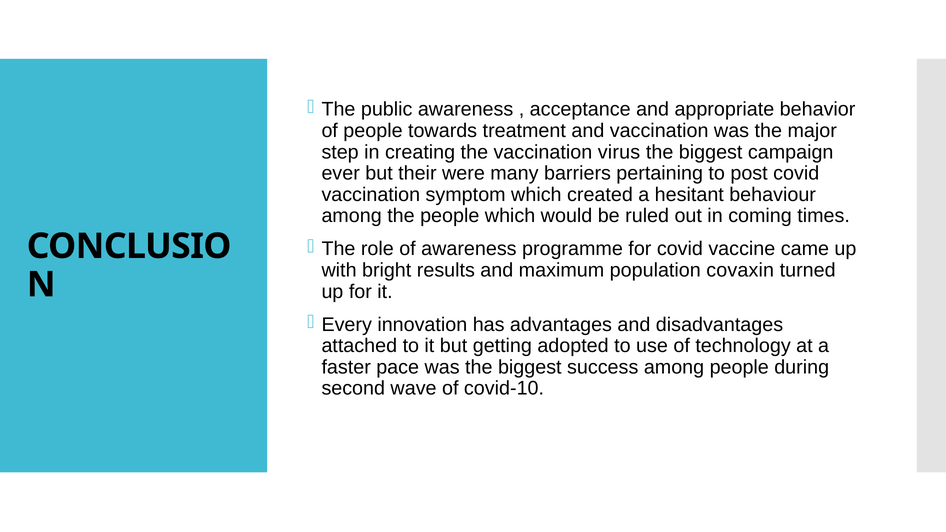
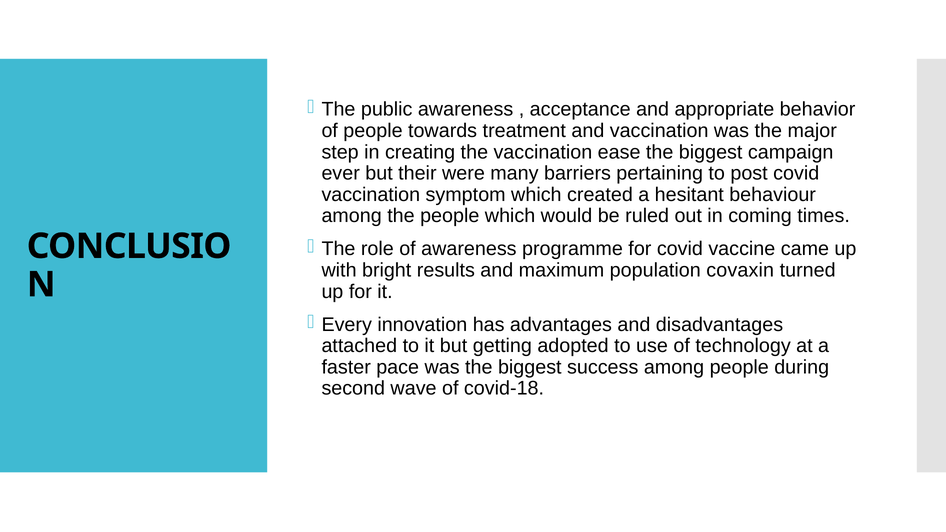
virus: virus -> ease
covid-10: covid-10 -> covid-18
